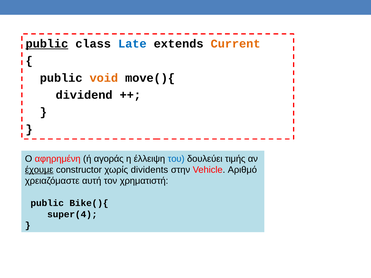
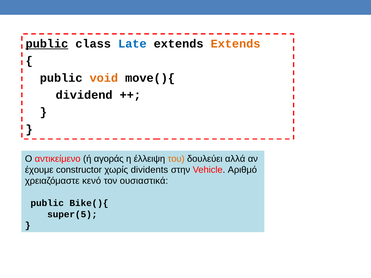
extends Current: Current -> Extends
αφηρημένη: αφηρημένη -> αντικείμενο
του colour: blue -> orange
τιμής: τιμής -> αλλά
έχουμε underline: present -> none
αυτή: αυτή -> κενό
χρηματιστή: χρηματιστή -> ουσιαστικά
super(4: super(4 -> super(5
